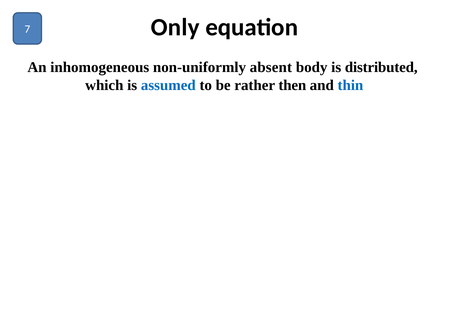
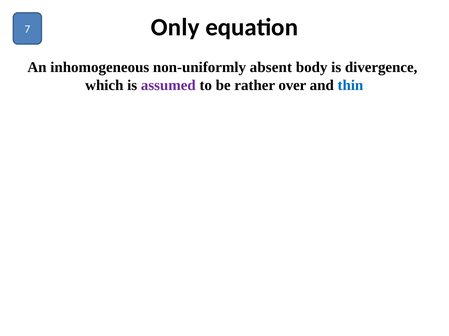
distributed: distributed -> divergence
assumed colour: blue -> purple
then: then -> over
